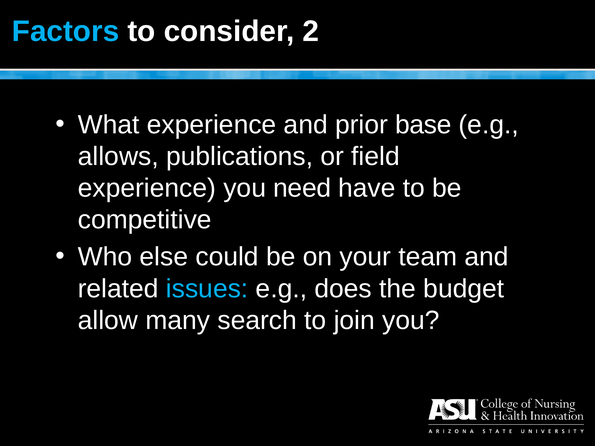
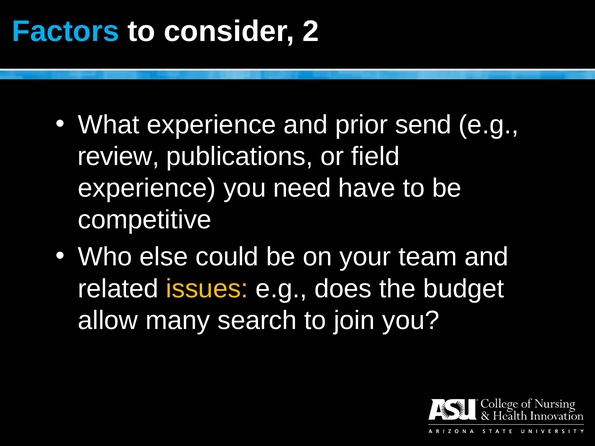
base: base -> send
allows: allows -> review
issues colour: light blue -> yellow
